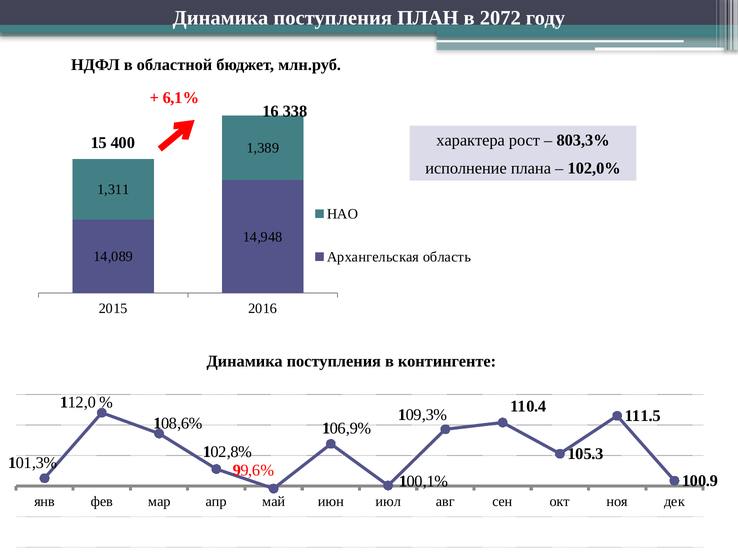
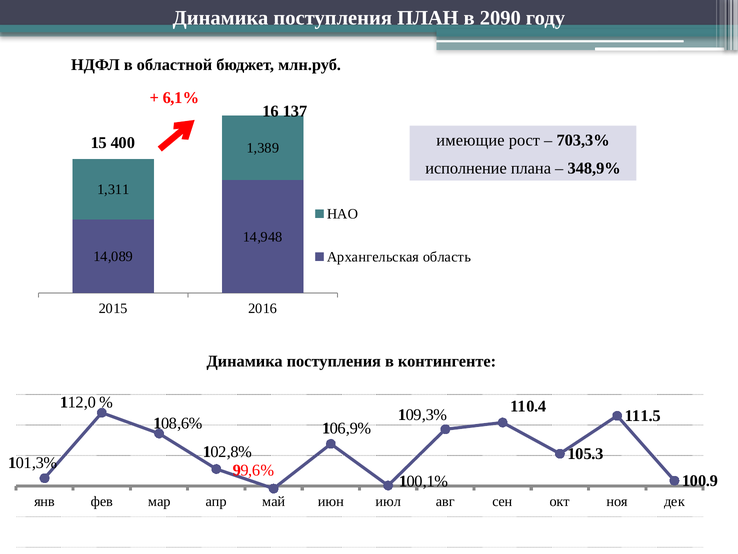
2072: 2072 -> 2090
338: 338 -> 137
характера: характера -> имеющие
803,3%: 803,3% -> 703,3%
102,0%: 102,0% -> 348,9%
